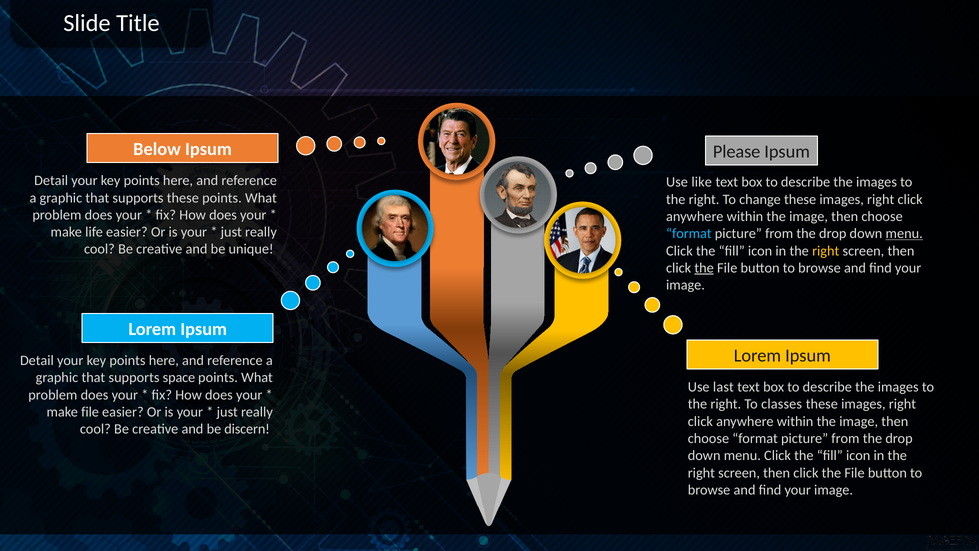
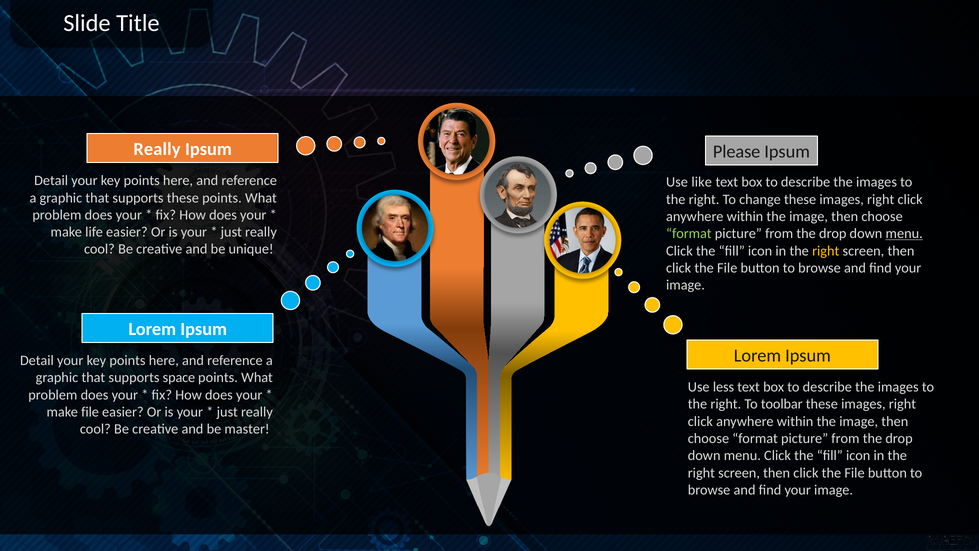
Below at (157, 149): Below -> Really
format at (689, 234) colour: light blue -> light green
the at (704, 268) underline: present -> none
last: last -> less
classes: classes -> toolbar
discern: discern -> master
